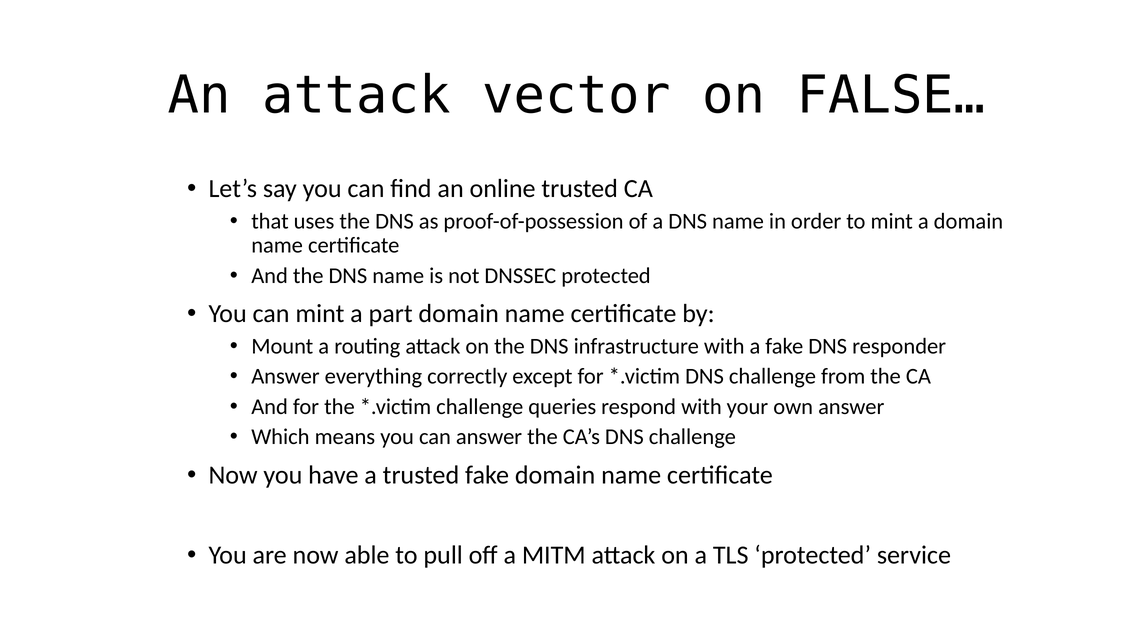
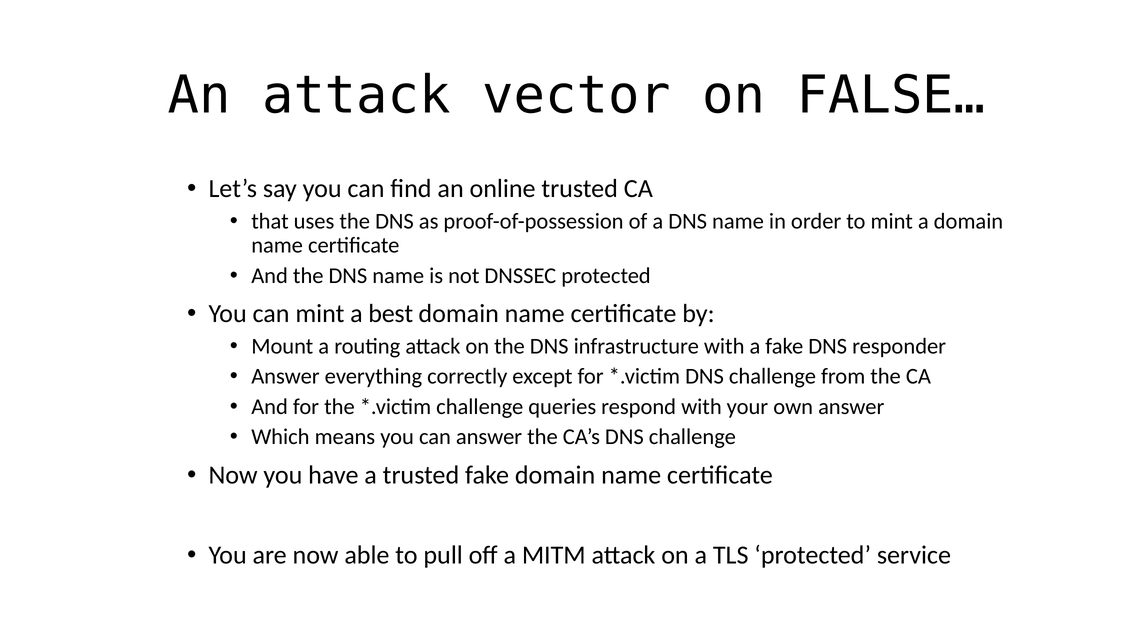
part: part -> best
